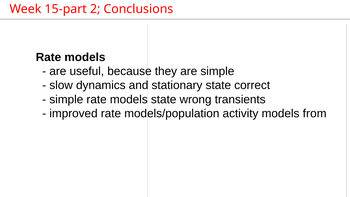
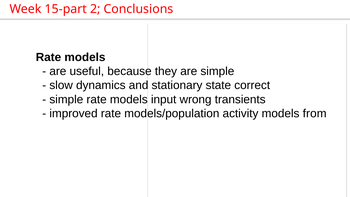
models state: state -> input
